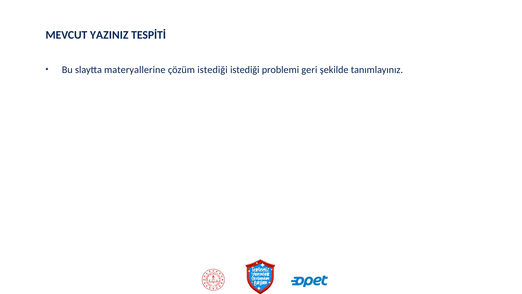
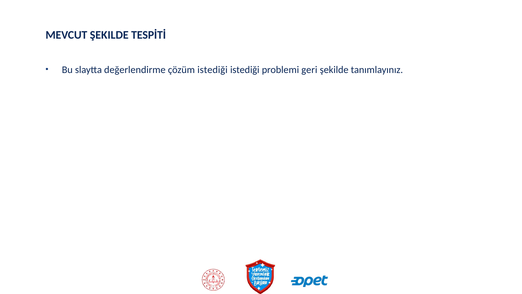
MEVCUT YAZINIZ: YAZINIZ -> ŞEKILDE
materyallerine: materyallerine -> değerlendirme
